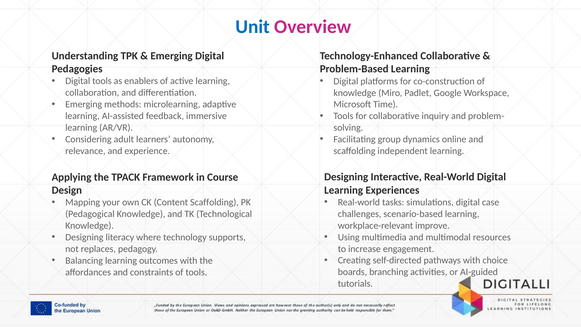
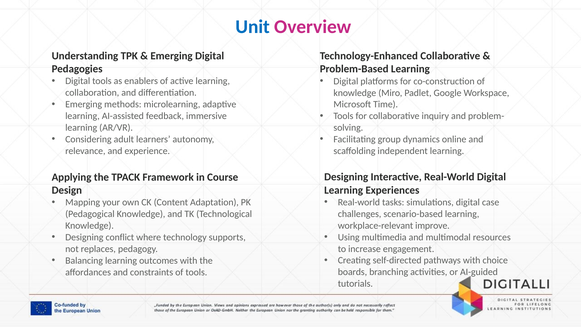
Content Scaffolding: Scaffolding -> Adaptation
literacy: literacy -> conflict
